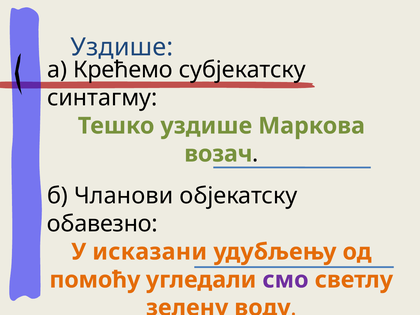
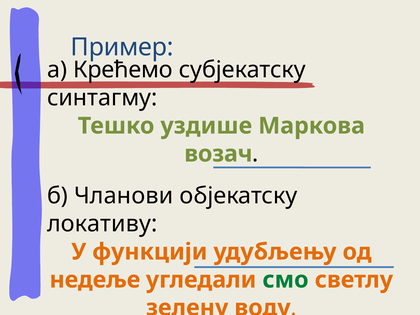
Уздише at (122, 47): Уздише -> Пример
обавезно: обавезно -> локативу
исказани: исказани -> функцији
помоћу: помоћу -> недеље
смо colour: purple -> green
